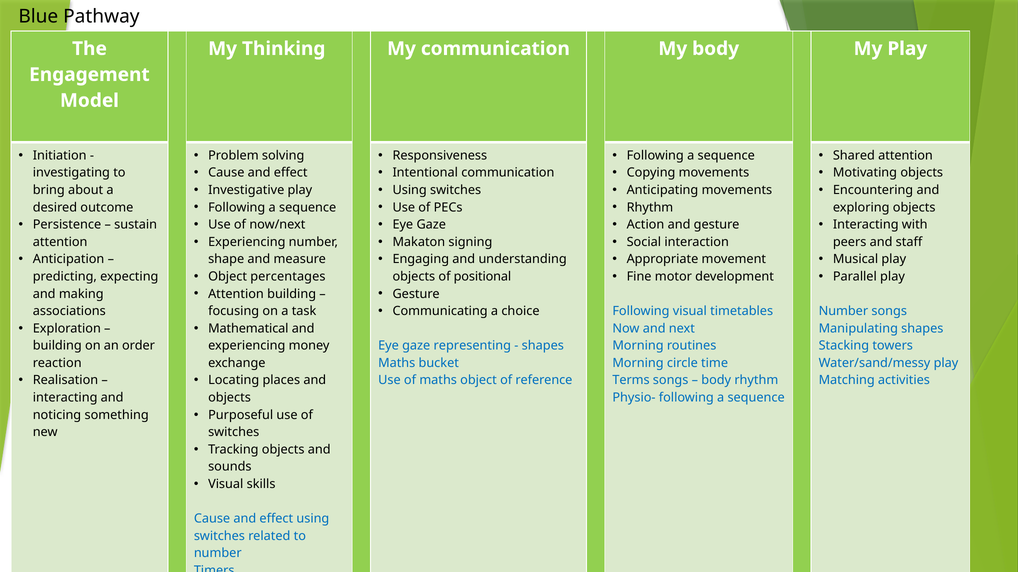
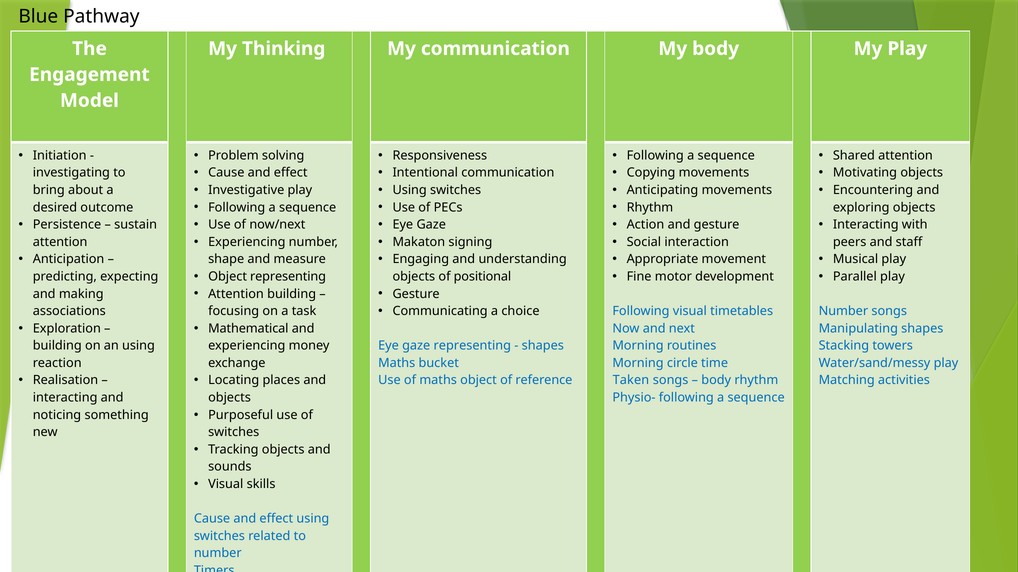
Object percentages: percentages -> representing
an order: order -> using
Terms: Terms -> Taken
